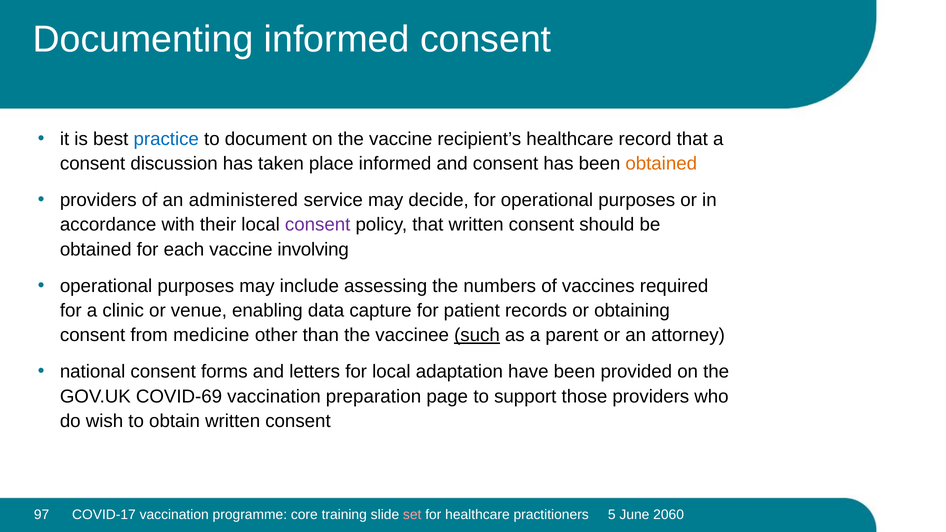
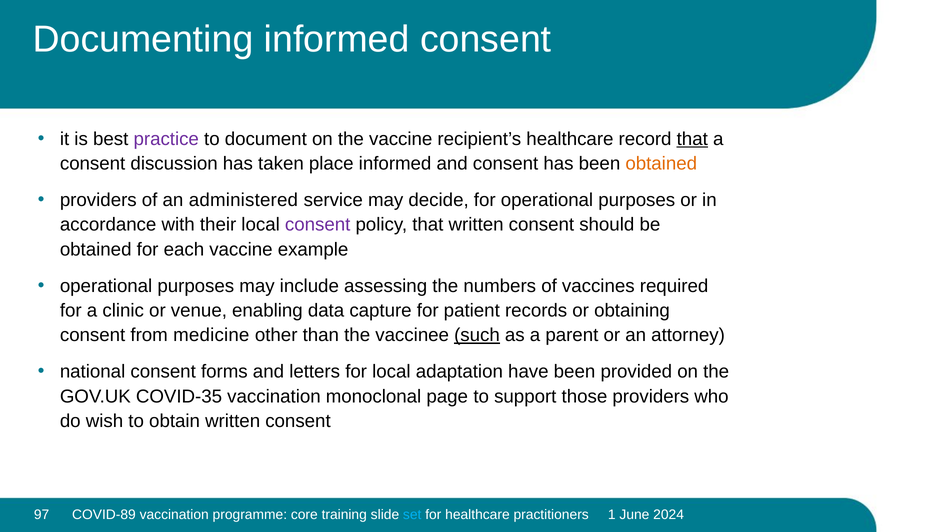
practice colour: blue -> purple
that at (692, 139) underline: none -> present
involving: involving -> example
COVID-69: COVID-69 -> COVID-35
preparation: preparation -> monoclonal
COVID-17: COVID-17 -> COVID-89
set colour: pink -> light blue
5: 5 -> 1
2060: 2060 -> 2024
